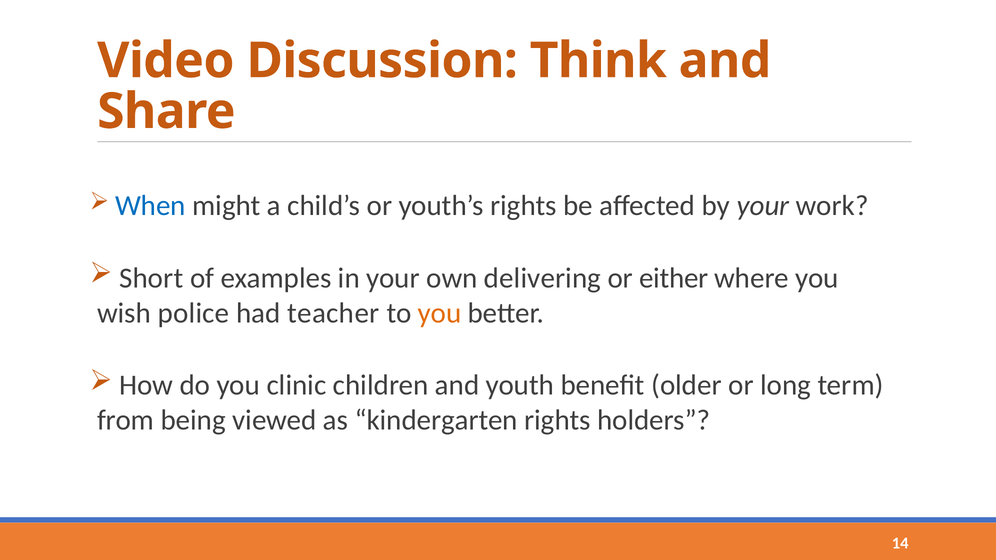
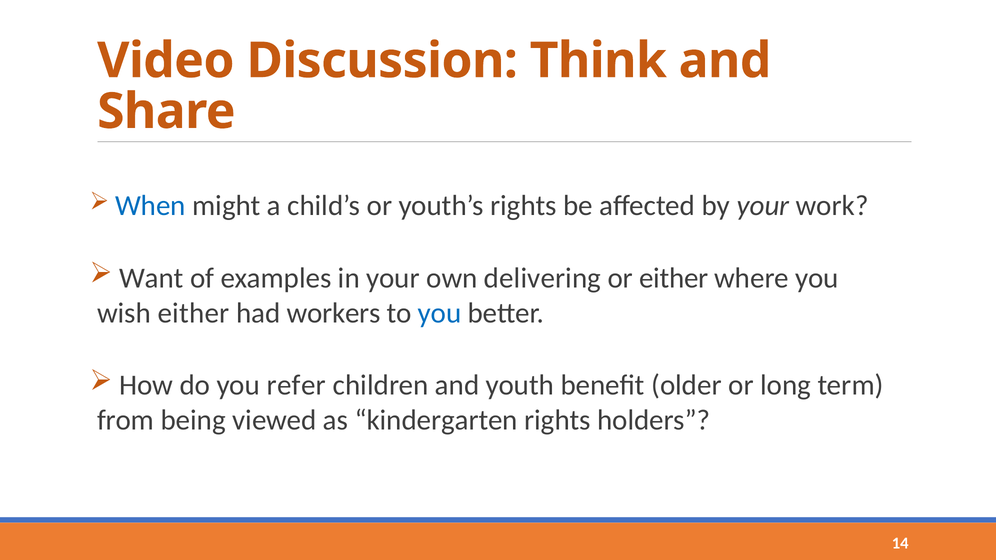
Short: Short -> Want
wish police: police -> either
teacher: teacher -> workers
you at (440, 313) colour: orange -> blue
clinic: clinic -> refer
